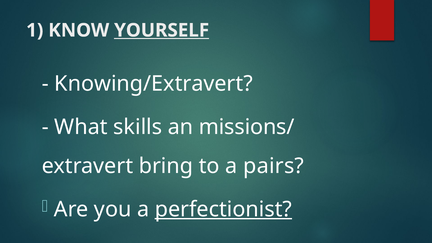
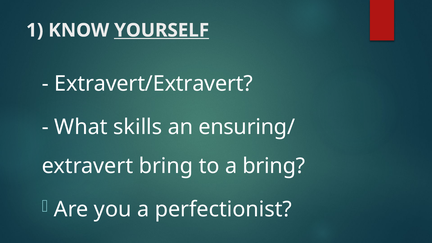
Knowing/Extravert: Knowing/Extravert -> Extravert/Extravert
missions/: missions/ -> ensuring/
a pairs: pairs -> bring
perfectionist underline: present -> none
